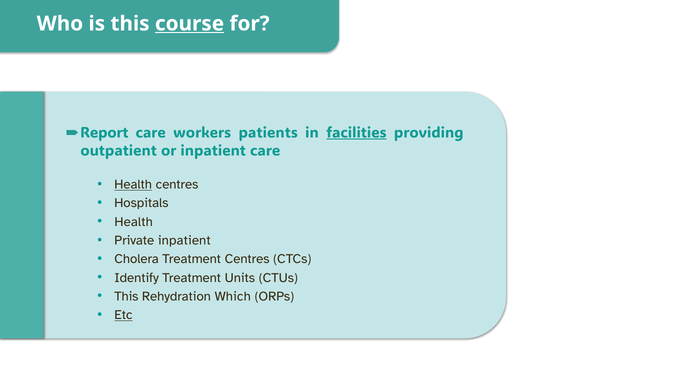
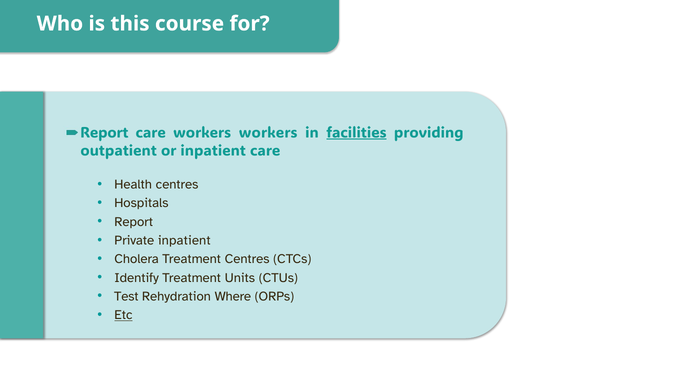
course underline: present -> none
workers patients: patients -> workers
Health at (133, 185) underline: present -> none
Health at (134, 222): Health -> Report
This at (126, 297): This -> Test
Which: Which -> Where
